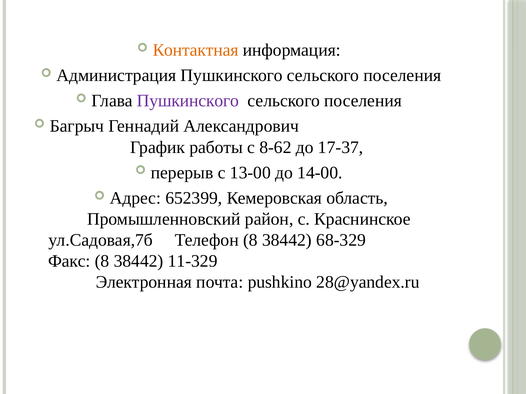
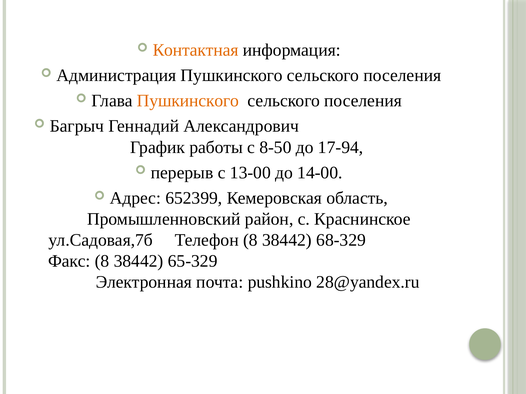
Пушкинского at (188, 101) colour: purple -> orange
8-62: 8-62 -> 8-50
17-37: 17-37 -> 17-94
11-329: 11-329 -> 65-329
